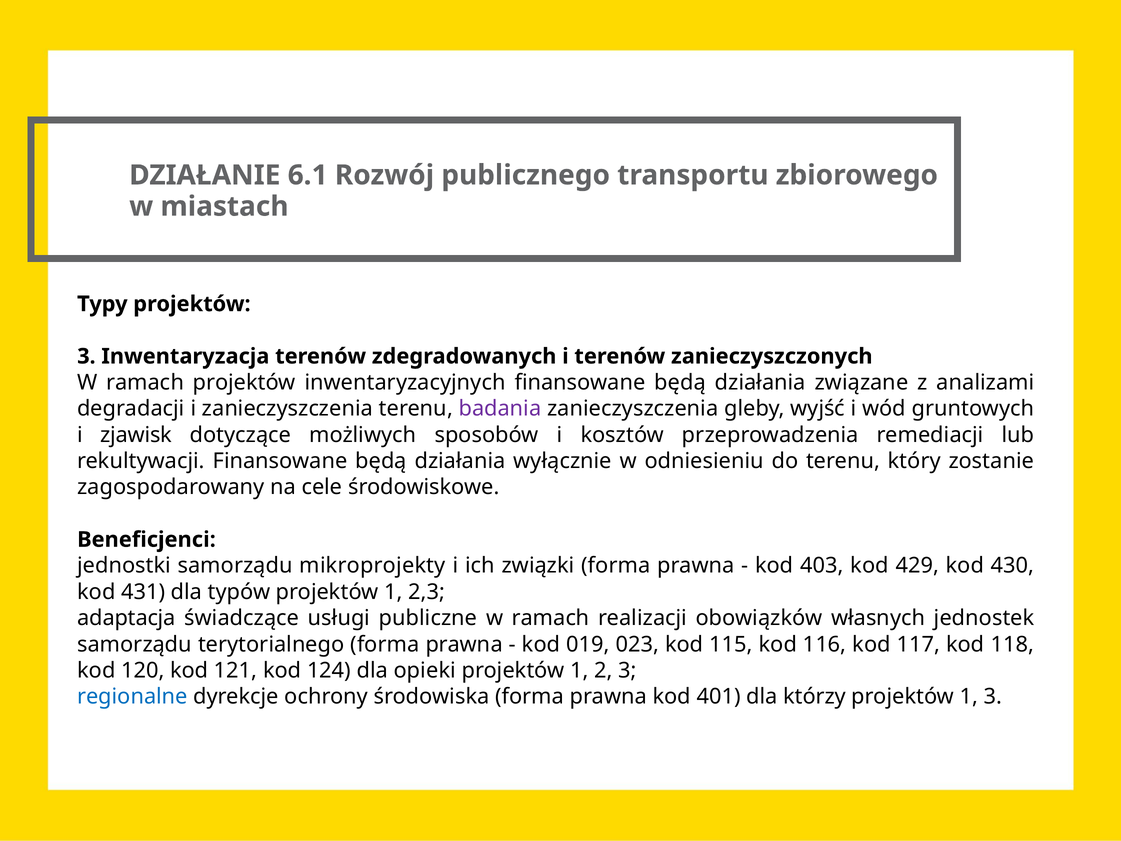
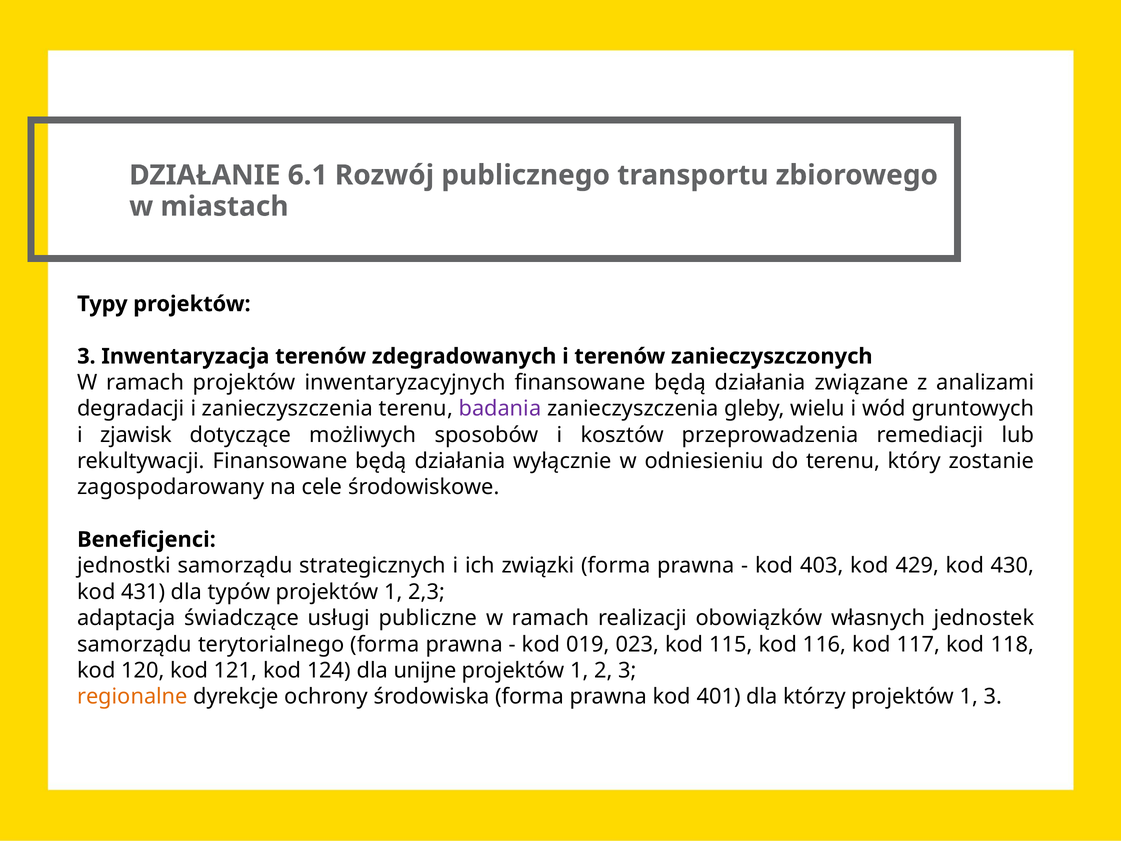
wyjść: wyjść -> wielu
mikroprojekty: mikroprojekty -> strategicznych
opieki: opieki -> unijne
regionalne colour: blue -> orange
